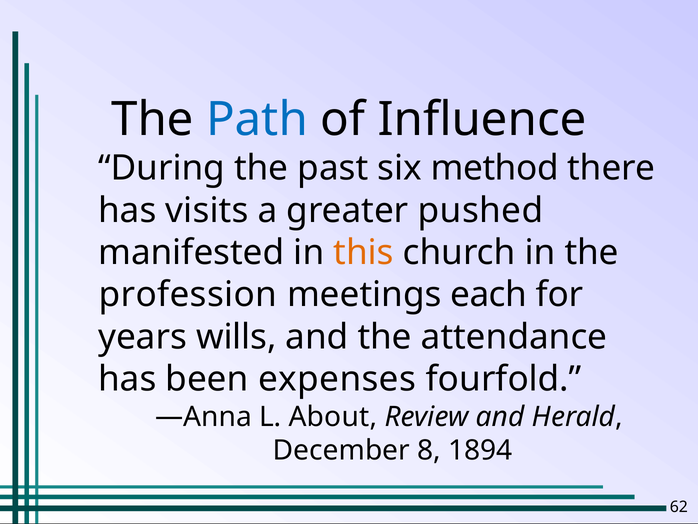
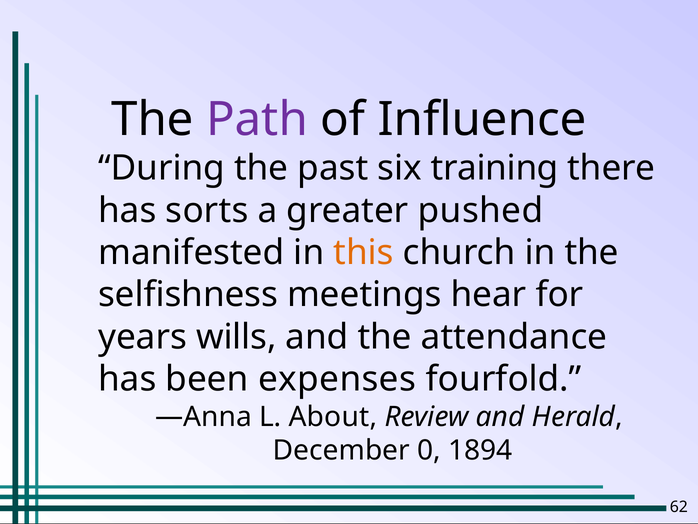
Path colour: blue -> purple
method: method -> training
visits: visits -> sorts
profession: profession -> selfishness
each: each -> hear
8: 8 -> 0
